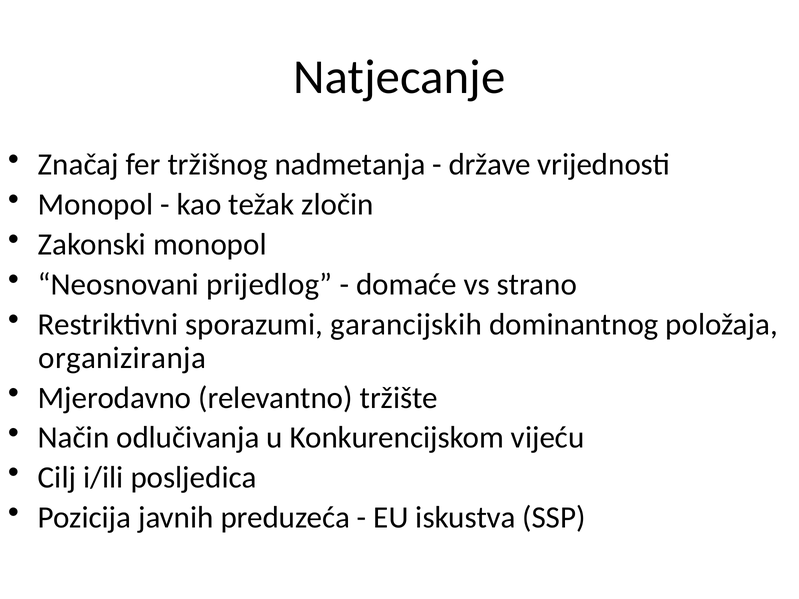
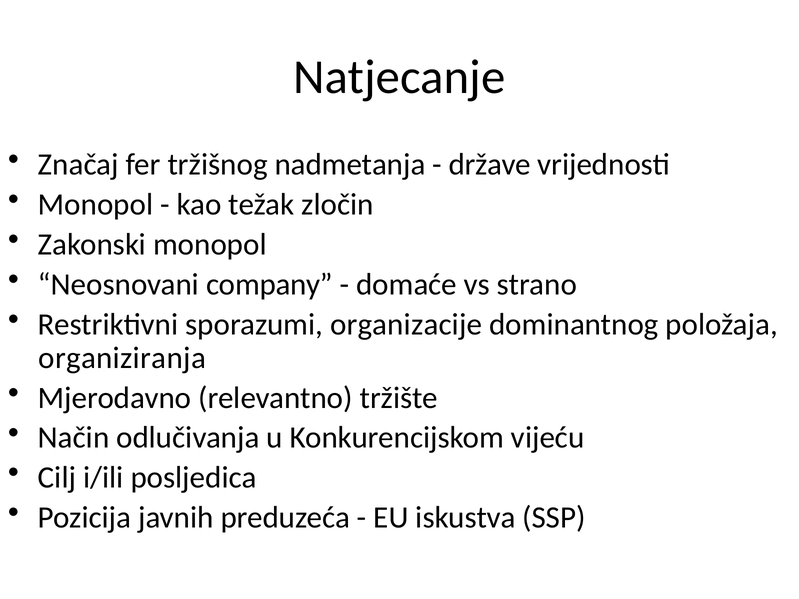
prijedlog: prijedlog -> company
garancijskih: garancijskih -> organizacije
